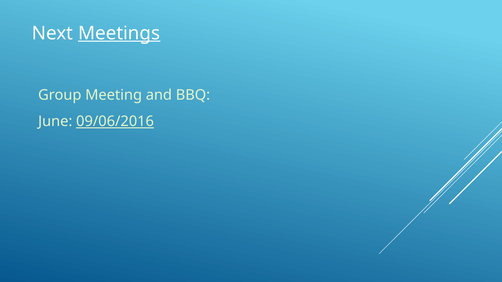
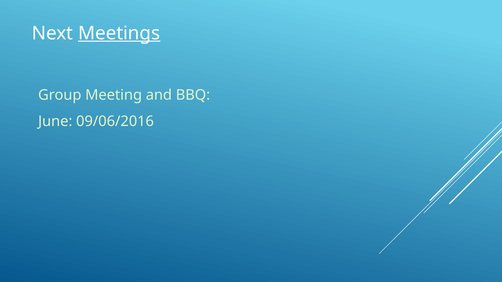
09/06/2016 underline: present -> none
